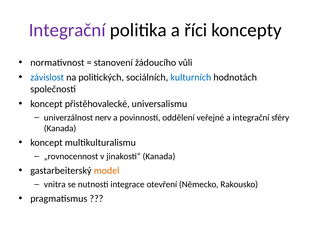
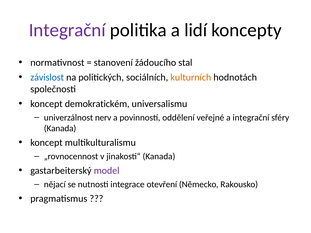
říci: říci -> lidí
vůli: vůli -> stal
kulturních colour: blue -> orange
přistěhovalecké: přistěhovalecké -> demokratickém
model colour: orange -> purple
vnitra: vnitra -> nějací
